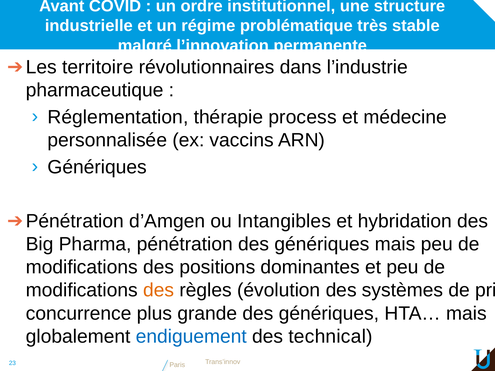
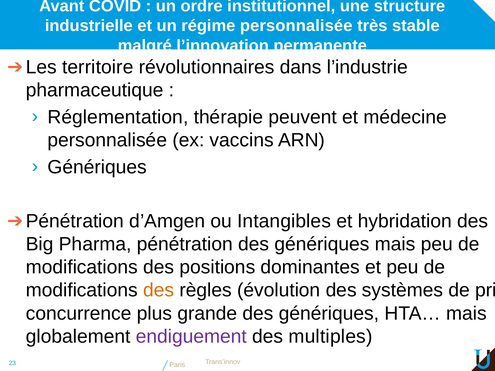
régime problématique: problématique -> personnalisée
process: process -> peuvent
endiguement colour: blue -> purple
technical: technical -> multiples
